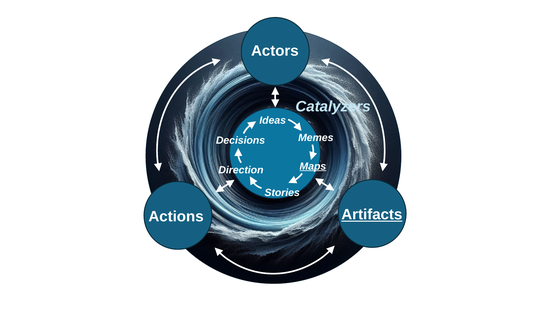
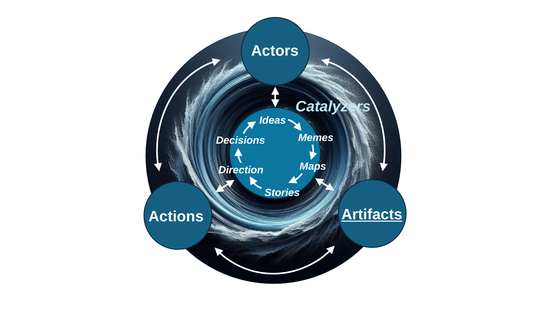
Maps underline: present -> none
